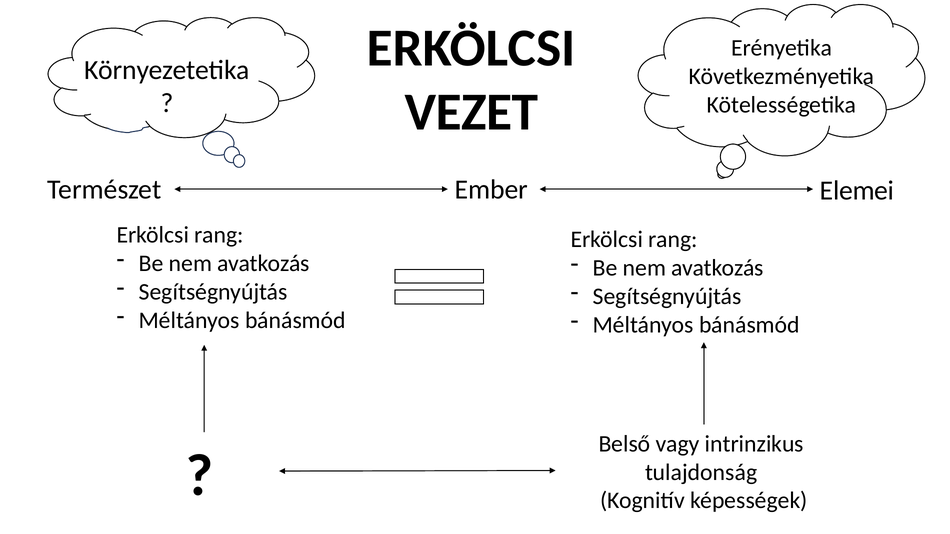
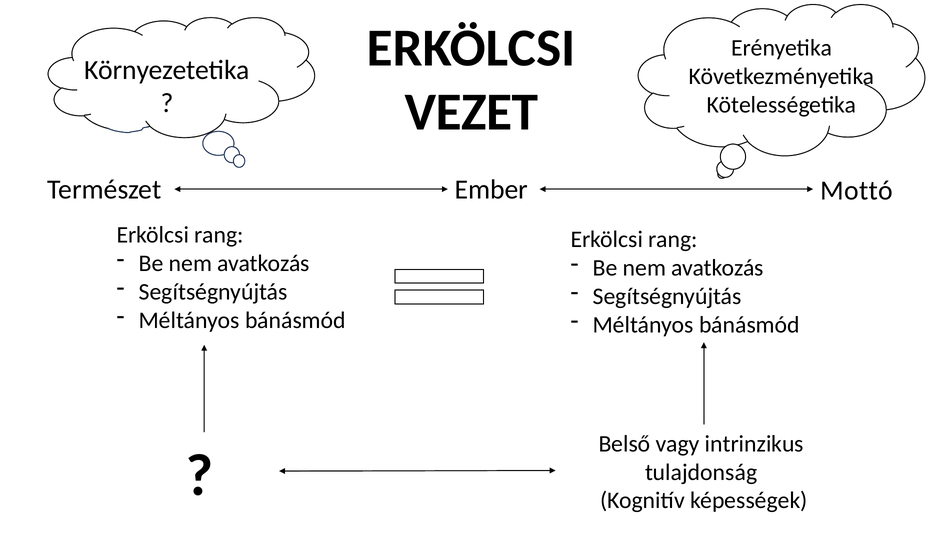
Elemei: Elemei -> Mottó
